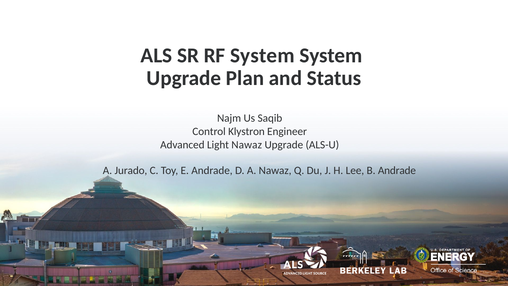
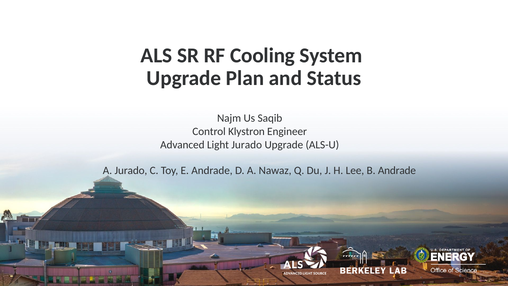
RF System: System -> Cooling
Light Nawaz: Nawaz -> Jurado
